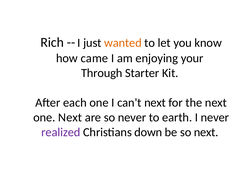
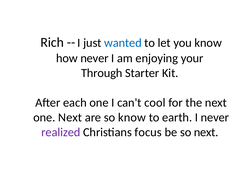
wanted colour: orange -> blue
how came: came -> never
can't next: next -> cool
so never: never -> know
down: down -> focus
